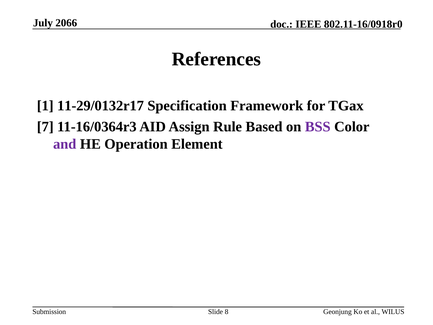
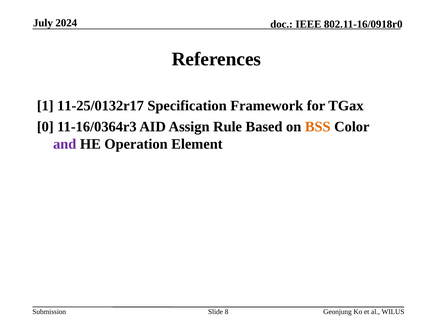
2066: 2066 -> 2024
11-29/0132r17: 11-29/0132r17 -> 11-25/0132r17
7: 7 -> 0
BSS colour: purple -> orange
